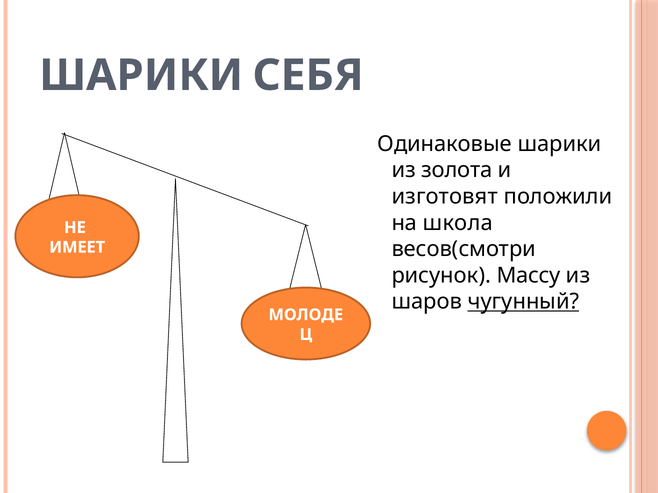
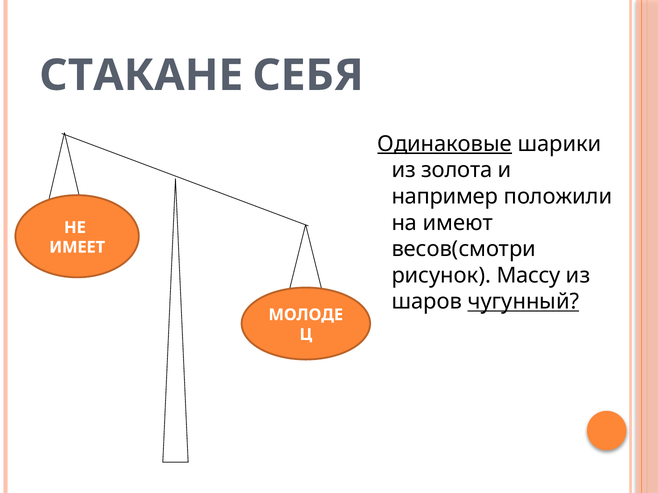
ШАРИКИ at (141, 75): ШАРИКИ -> СТАКАНЕ
Одинаковые underline: none -> present
изготовят: изготовят -> например
школа: школа -> имеют
